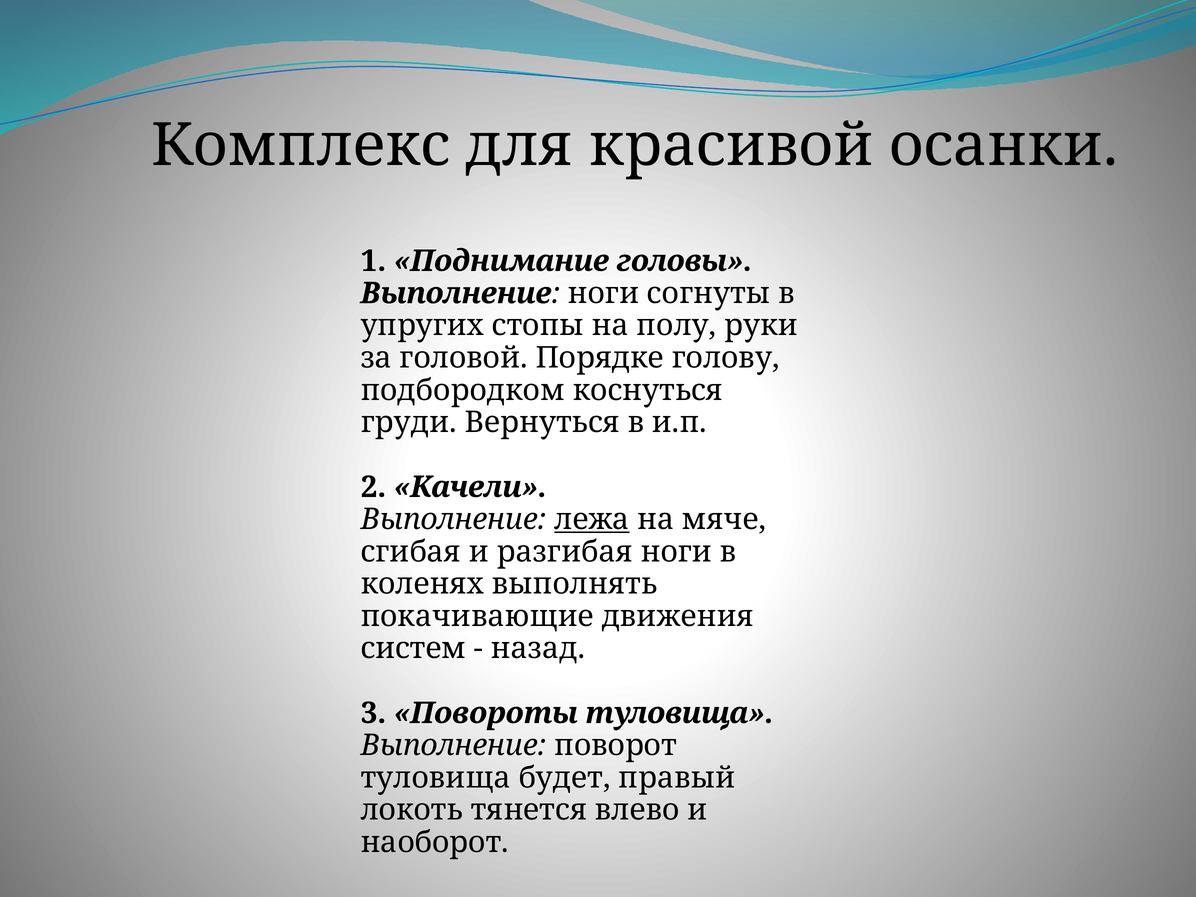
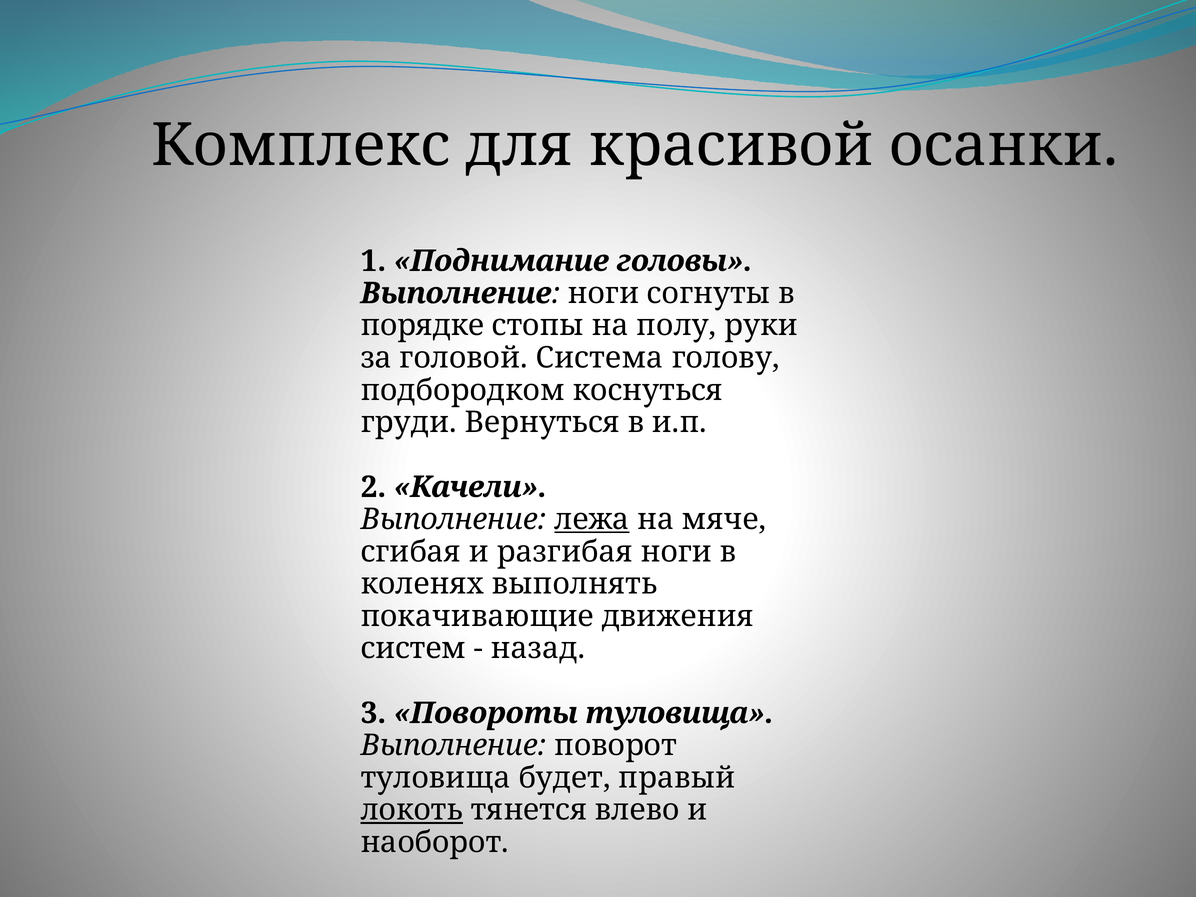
упругих: упругих -> порядке
Порядке: Порядке -> Система
локоть underline: none -> present
